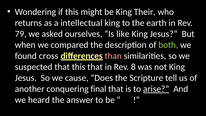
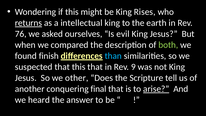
Their: Their -> Rises
returns underline: none -> present
79: 79 -> 76
like: like -> evil
cross: cross -> finish
than colour: pink -> light blue
8: 8 -> 9
cause: cause -> other
